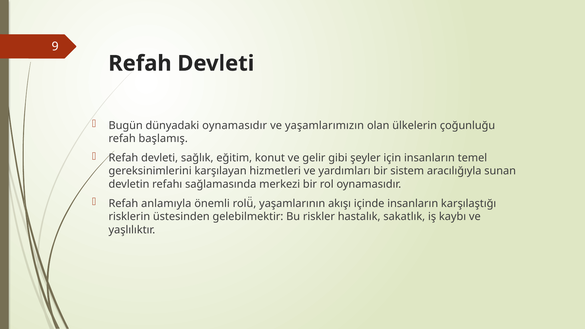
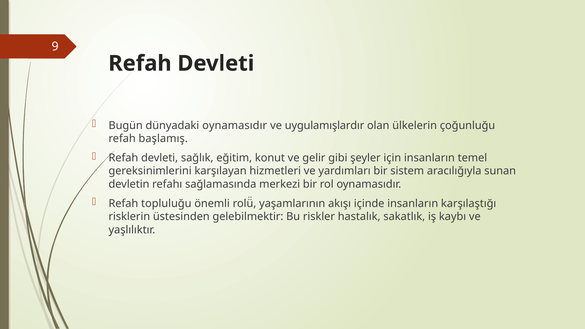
yaşamlarımızın: yaşamlarımızın -> uygulamışlardır
anlamıyla: anlamıyla -> topluluğu
